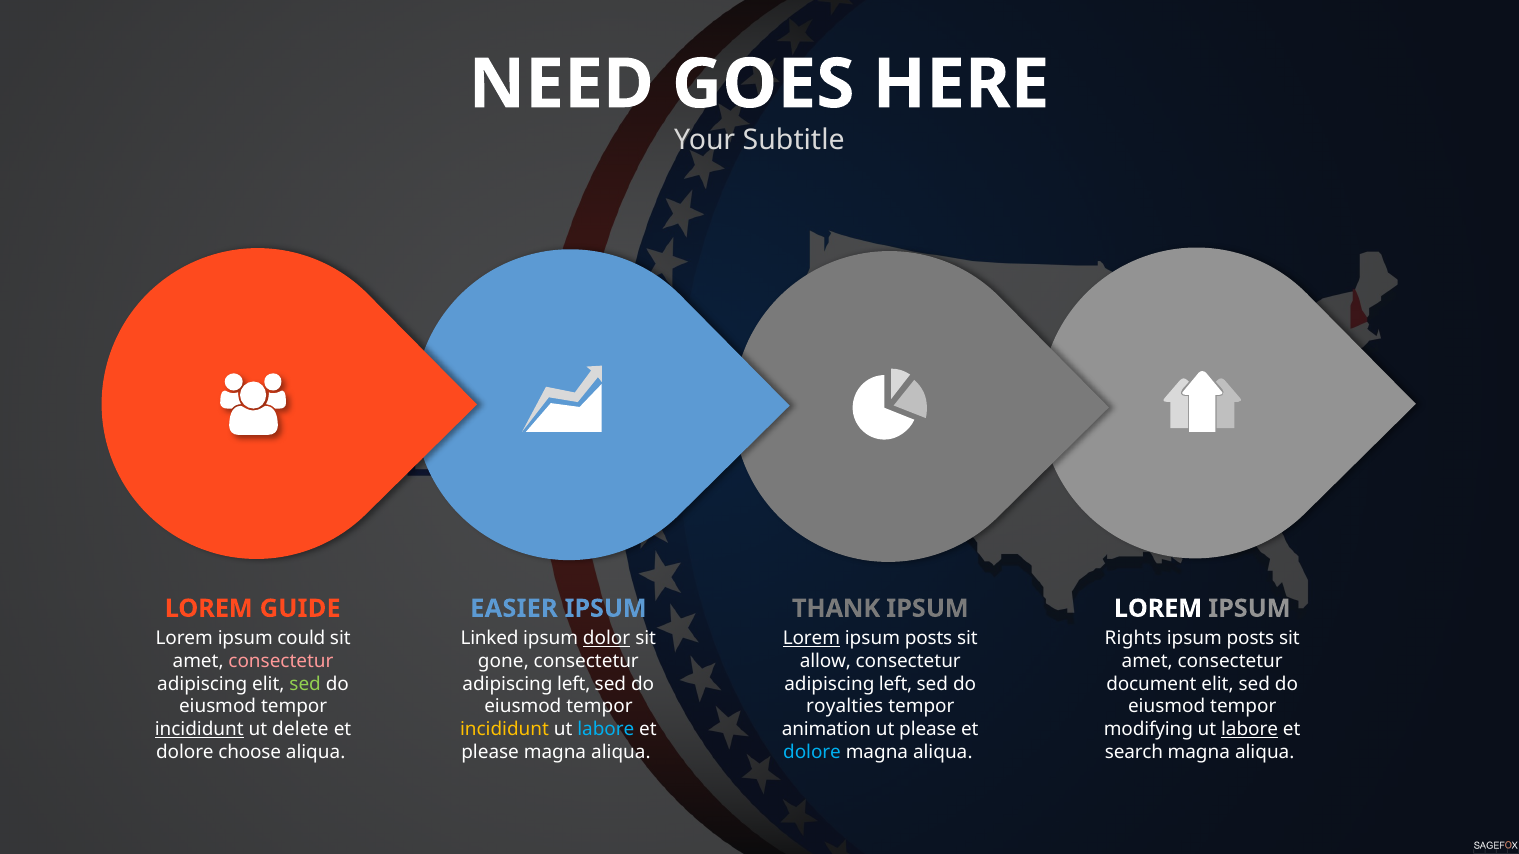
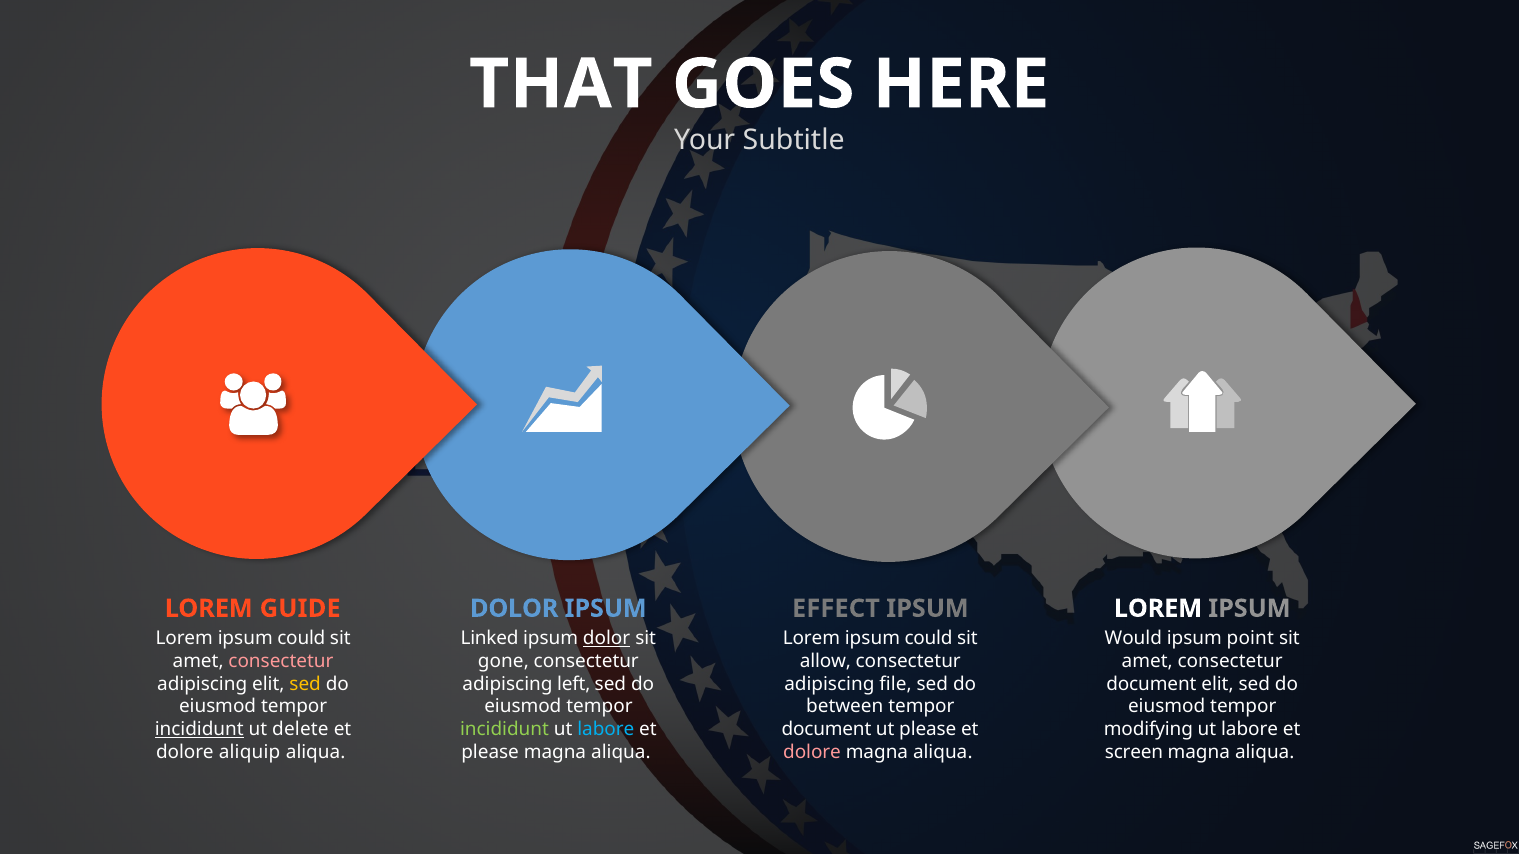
NEED: NEED -> THAT
EASIER at (514, 609): EASIER -> DOLOR
THANK: THANK -> EFFECT
Lorem at (811, 639) underline: present -> none
posts at (929, 639): posts -> could
Rights: Rights -> Would
posts at (1250, 639): posts -> point
sed at (305, 684) colour: light green -> yellow
left at (896, 684): left -> file
royalties: royalties -> between
incididunt at (505, 730) colour: yellow -> light green
animation at (827, 730): animation -> document
labore at (1250, 730) underline: present -> none
choose: choose -> aliquip
dolore at (812, 753) colour: light blue -> pink
search: search -> screen
